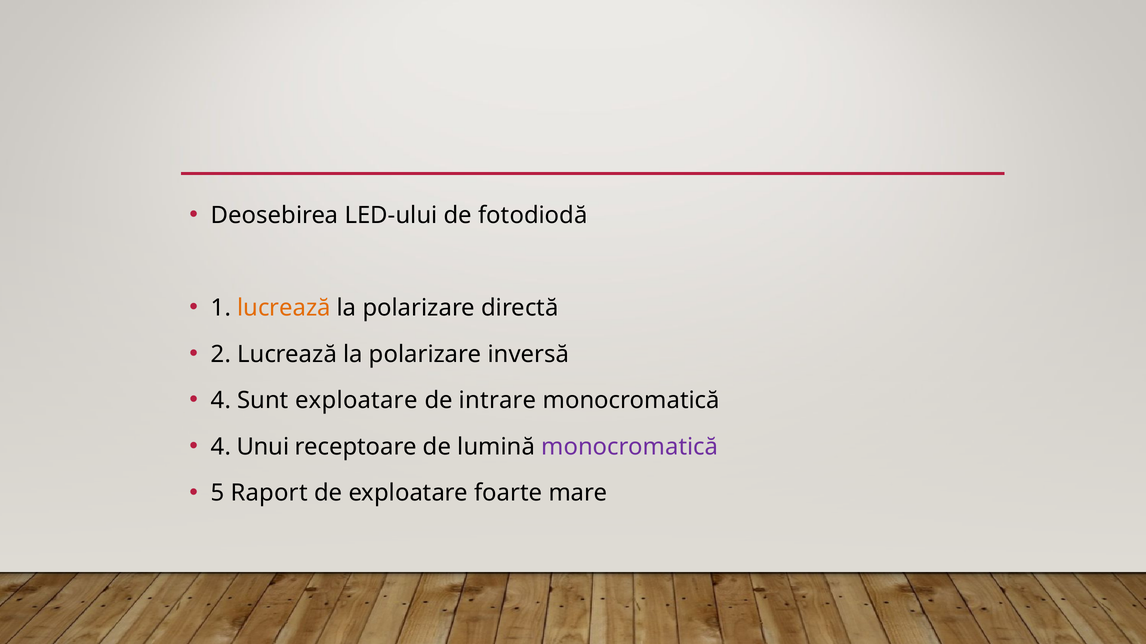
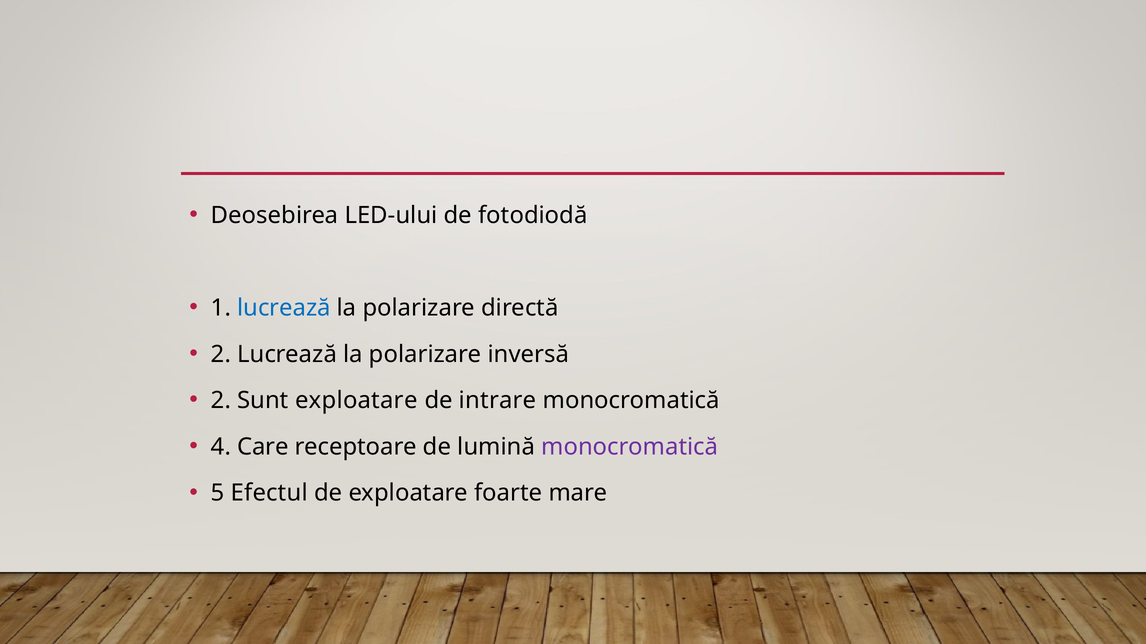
lucrează at (284, 308) colour: orange -> blue
4 at (221, 401): 4 -> 2
Unui: Unui -> Care
Raport: Raport -> Efectul
